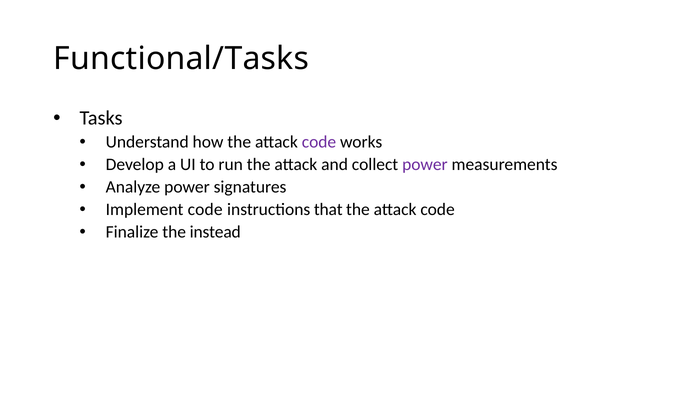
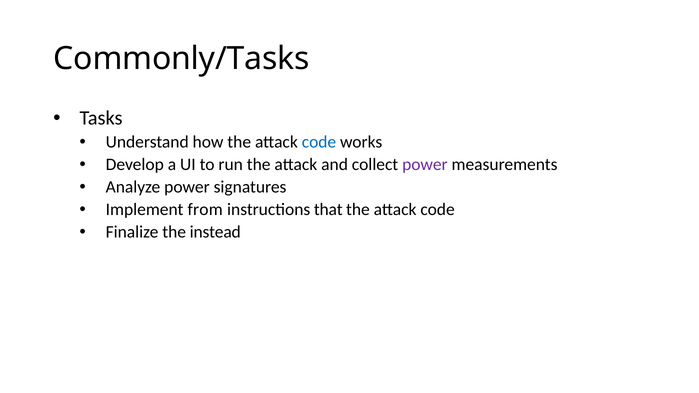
Functional/Tasks: Functional/Tasks -> Commonly/Tasks
code at (319, 142) colour: purple -> blue
Implement code: code -> from
